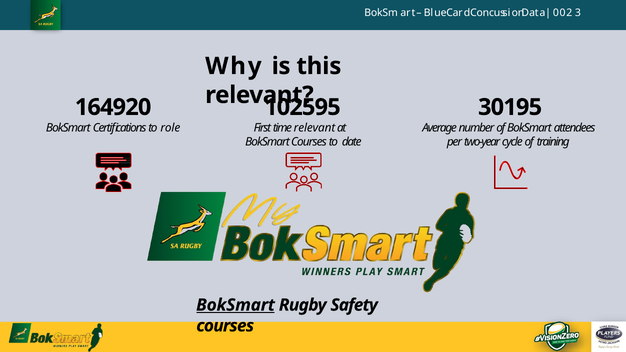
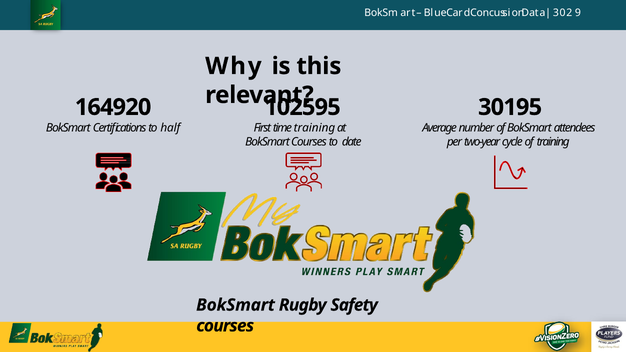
0 at (556, 13): 0 -> 3
3: 3 -> 9
role: role -> half
time relevant: relevant -> training
BokSmart at (236, 305) underline: present -> none
